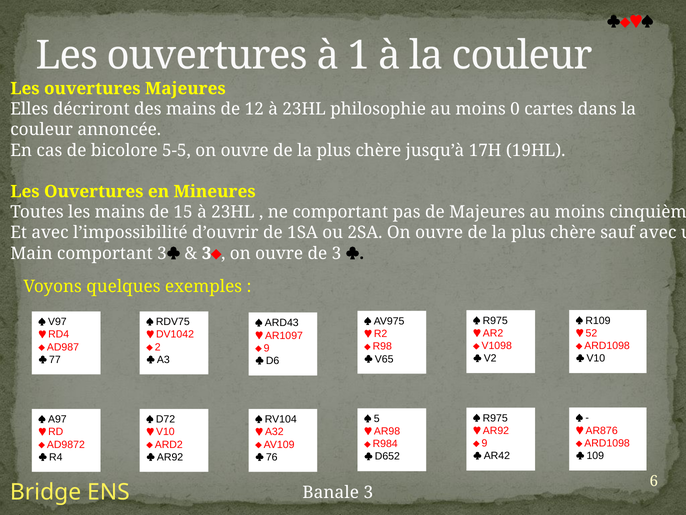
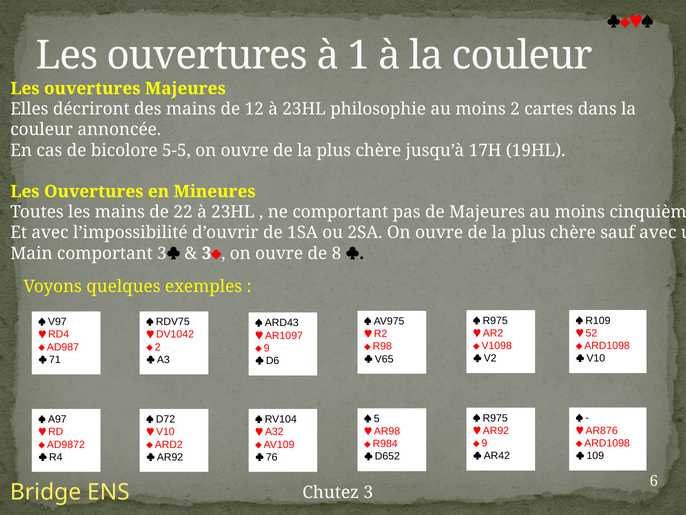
moins 0: 0 -> 2
15: 15 -> 22
de 3: 3 -> 8
77: 77 -> 71
Banale: Banale -> Chutez
